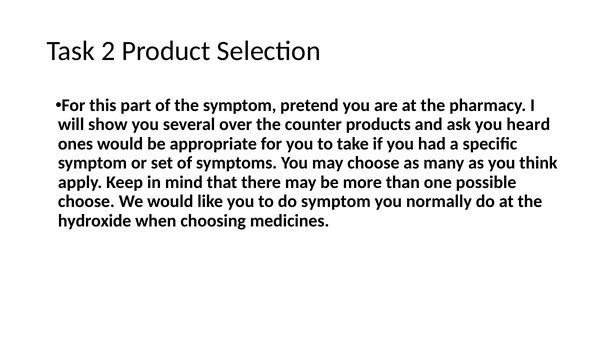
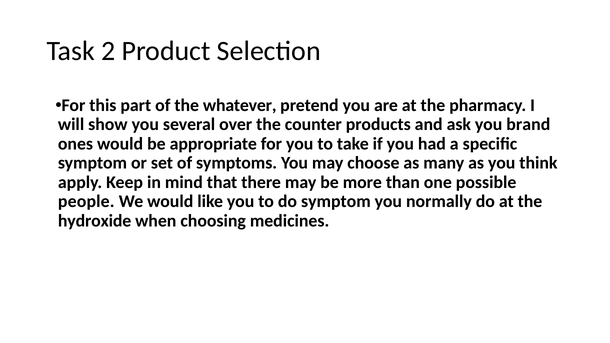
the symptom: symptom -> whatever
heard: heard -> brand
choose at (86, 202): choose -> people
